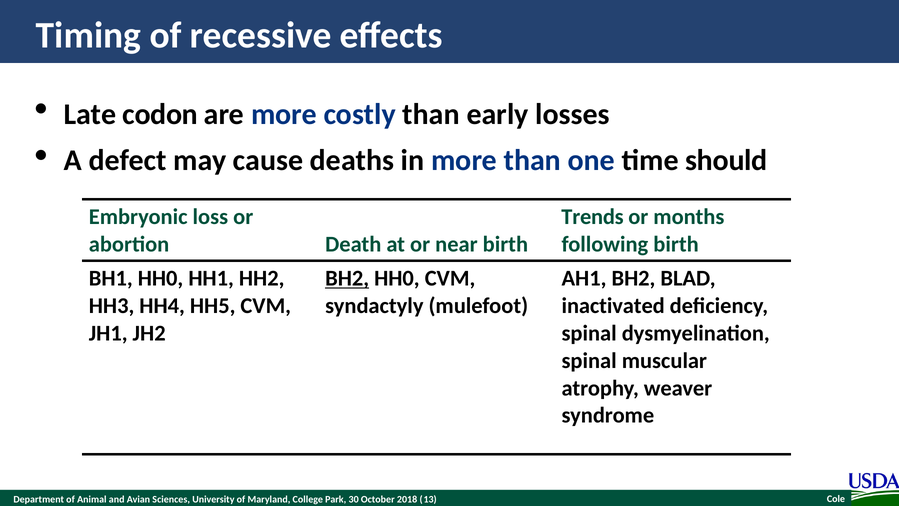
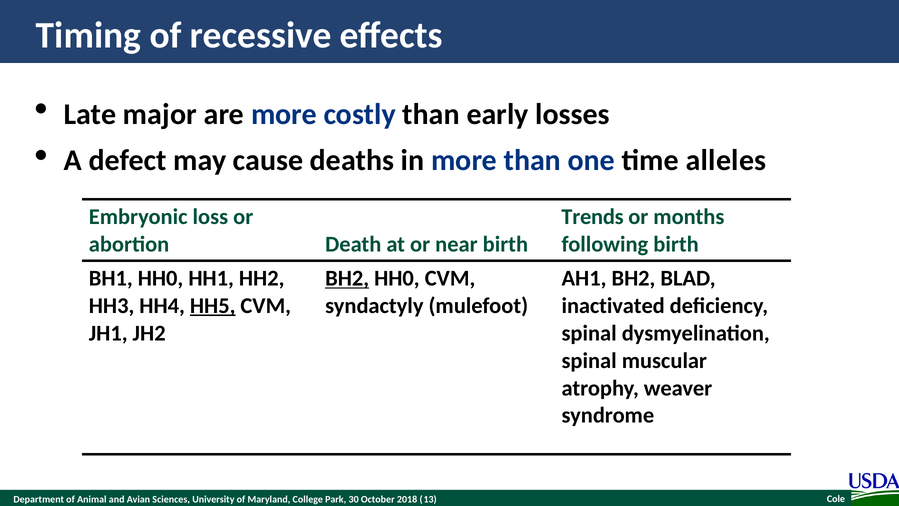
codon: codon -> major
should: should -> alleles
HH5 underline: none -> present
